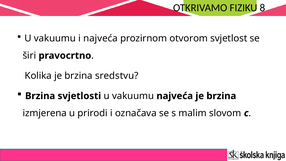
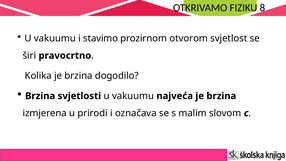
i najveća: najveća -> stavimo
sredstvu: sredstvu -> dogodilo
